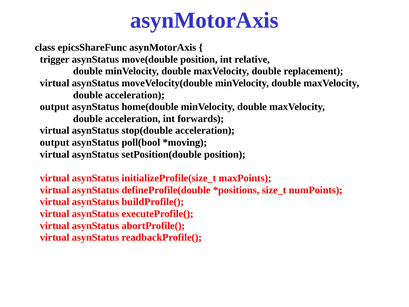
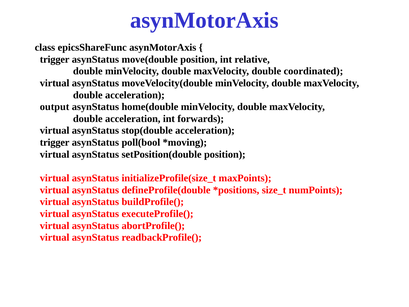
replacement: replacement -> coordinated
output at (55, 142): output -> trigger
